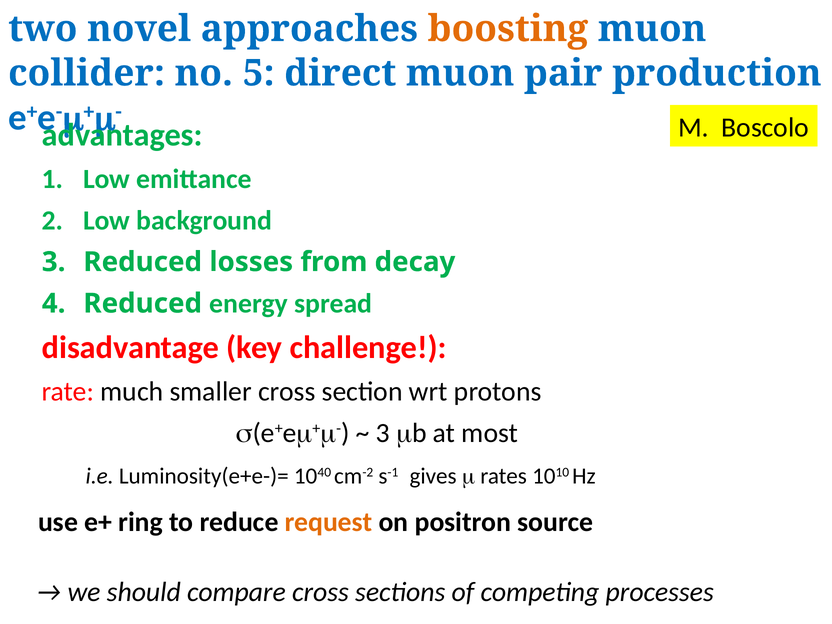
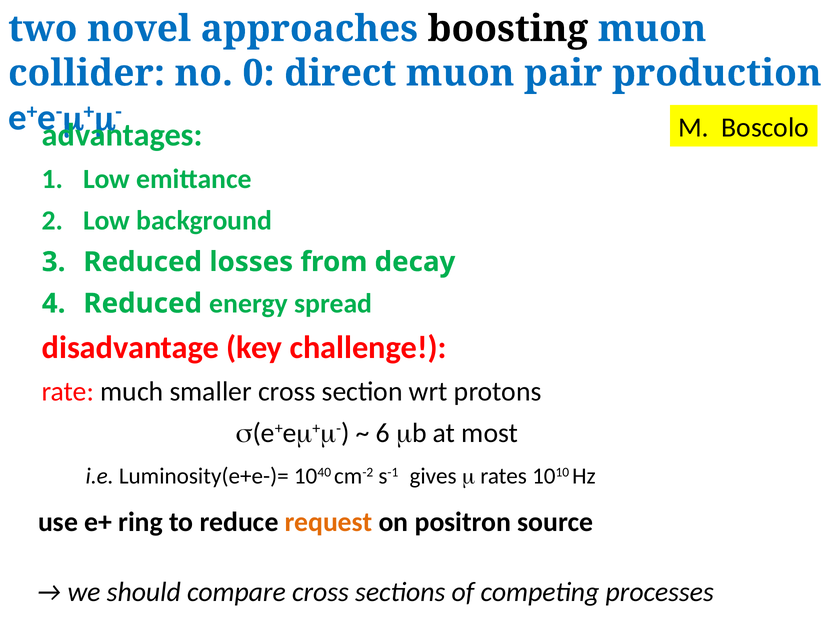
boosting colour: orange -> black
5: 5 -> 0
3 at (383, 433): 3 -> 6
